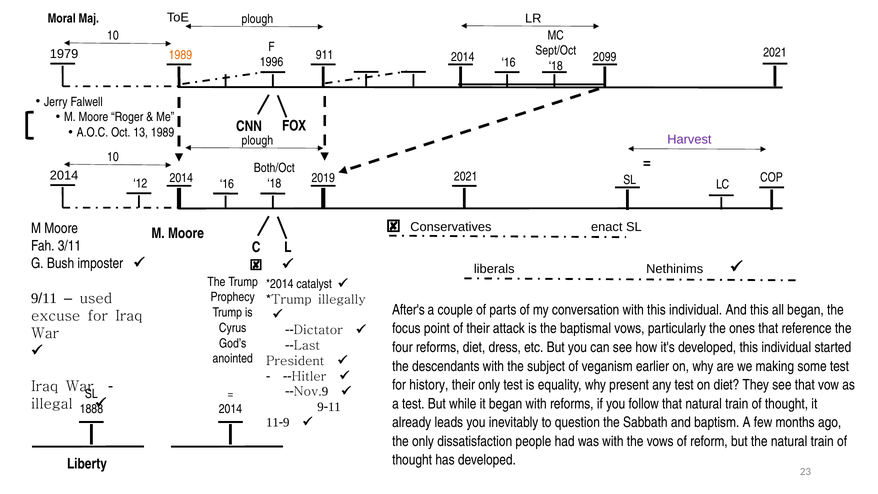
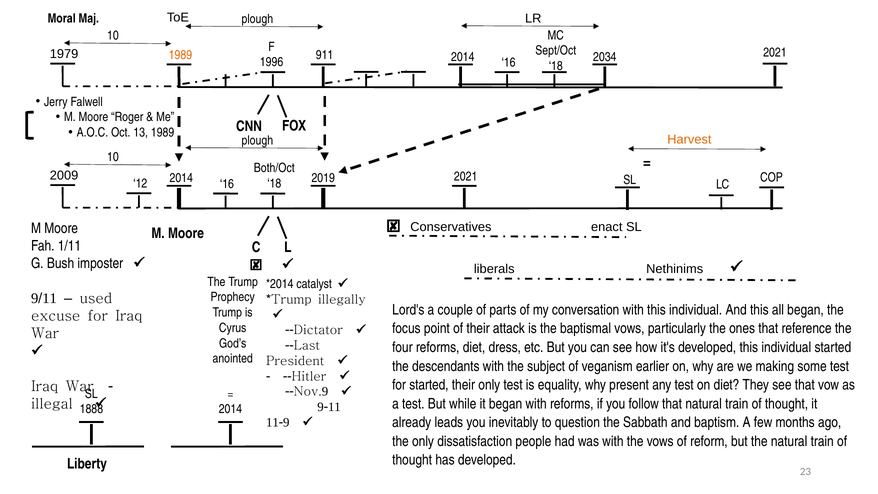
2099: 2099 -> 2034
Harvest colour: purple -> orange
2014 at (64, 175): 2014 -> 2009
3/11: 3/11 -> 1/11
After's: After's -> Lord's
for history: history -> started
